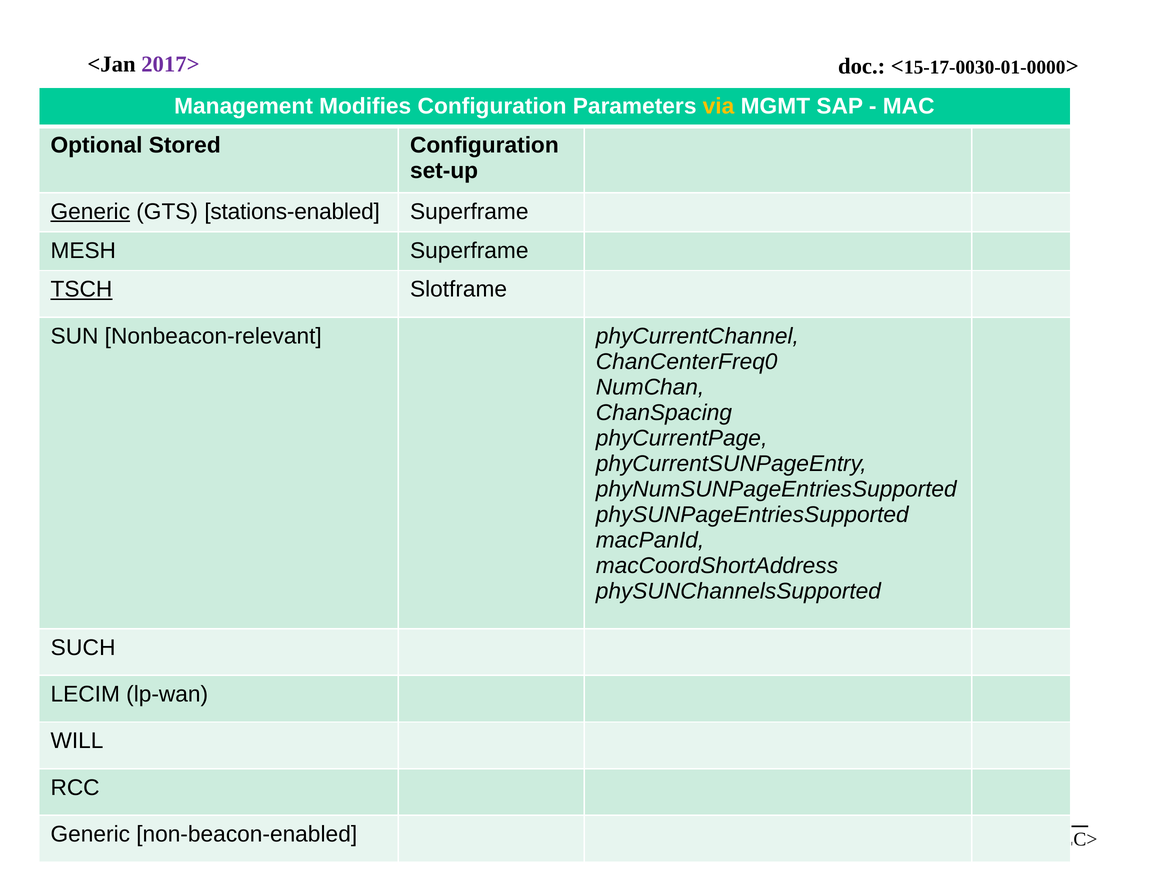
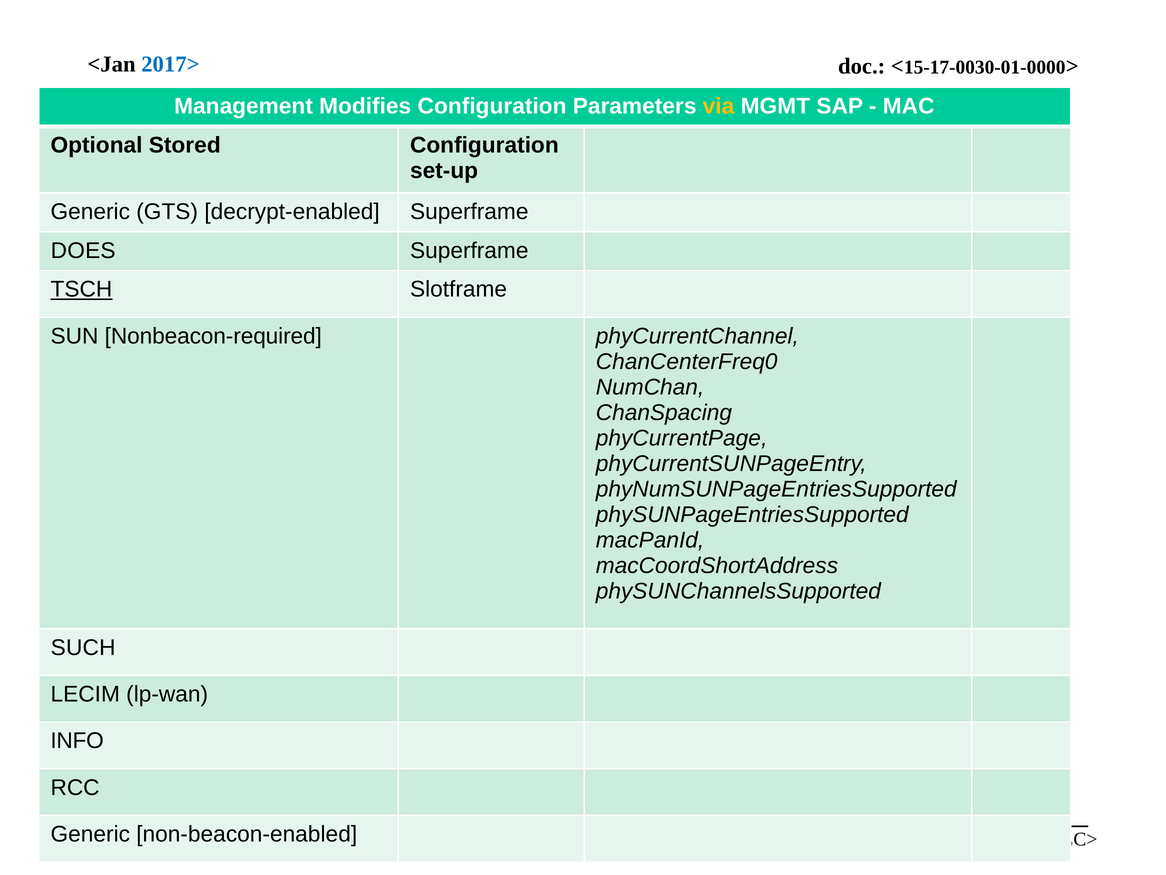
2017> colour: purple -> blue
Generic at (90, 211) underline: present -> none
stations-enabled: stations-enabled -> decrypt-enabled
MESH: MESH -> DOES
Nonbeacon-relevant: Nonbeacon-relevant -> Nonbeacon-required
WILL: WILL -> INFO
